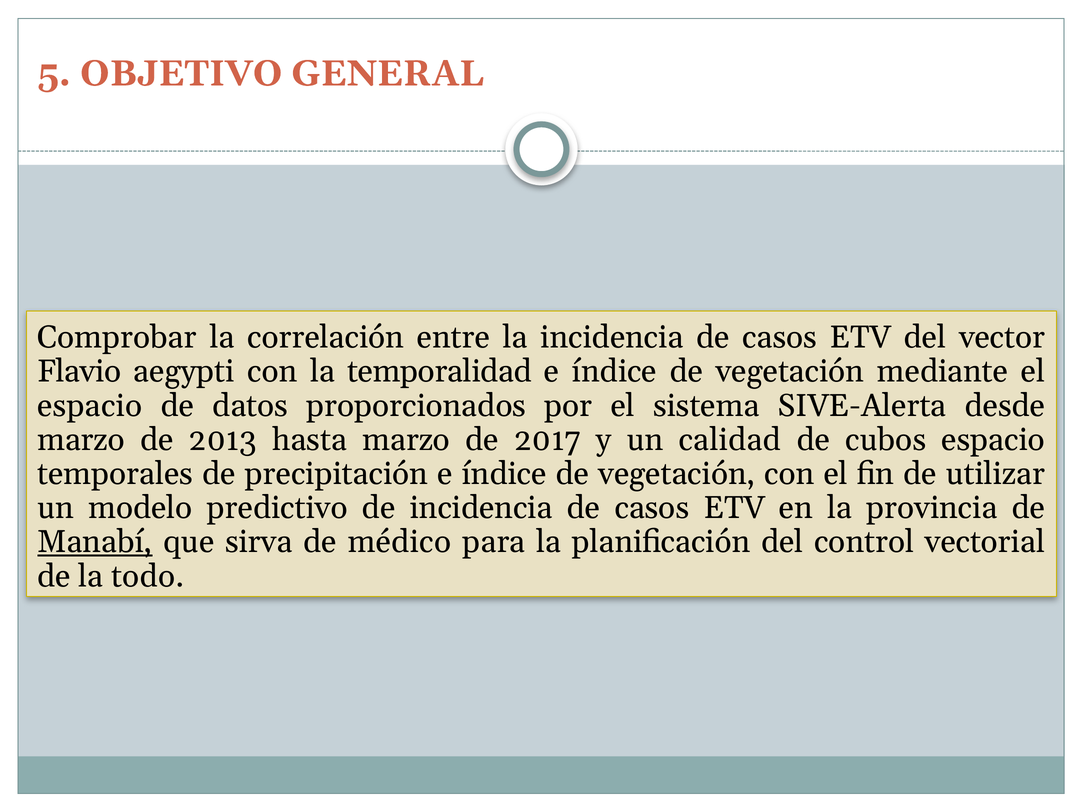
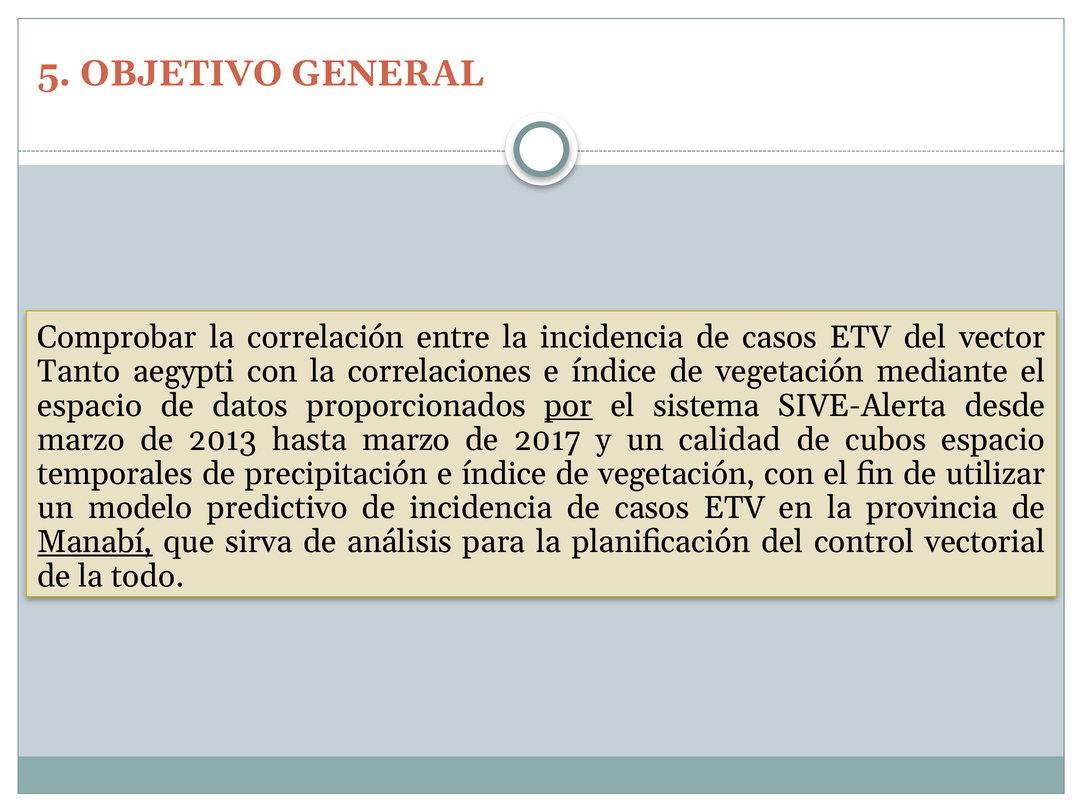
Flavio: Flavio -> Tanto
temporalidad: temporalidad -> correlaciones
por underline: none -> present
médico: médico -> análisis
